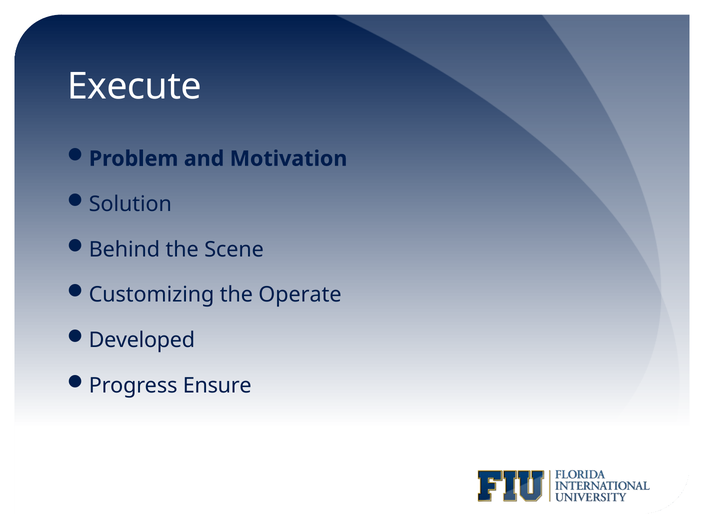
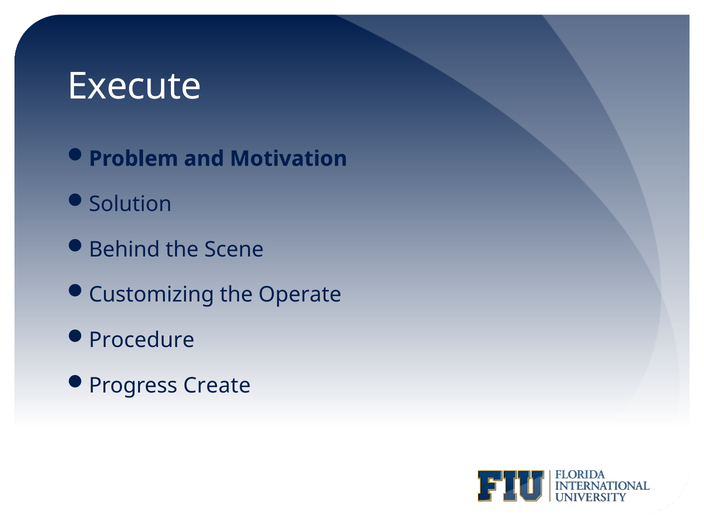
Developed: Developed -> Procedure
Ensure: Ensure -> Create
